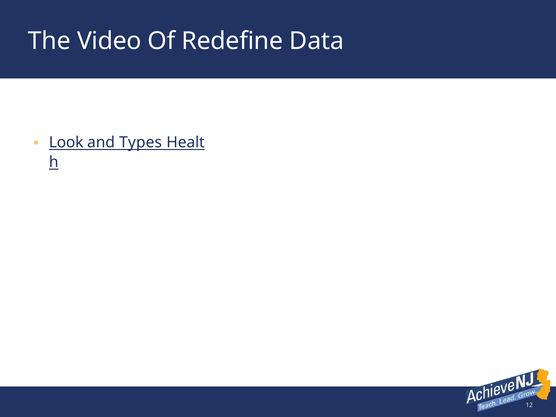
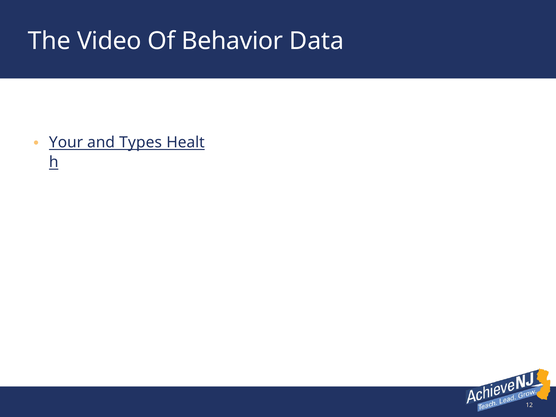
Redefine: Redefine -> Behavior
Look: Look -> Your
